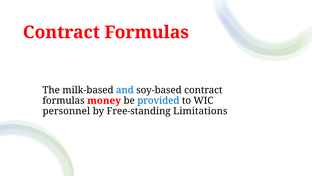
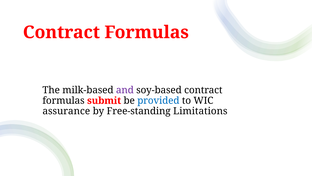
and colour: blue -> purple
money: money -> submit
personnel: personnel -> assurance
